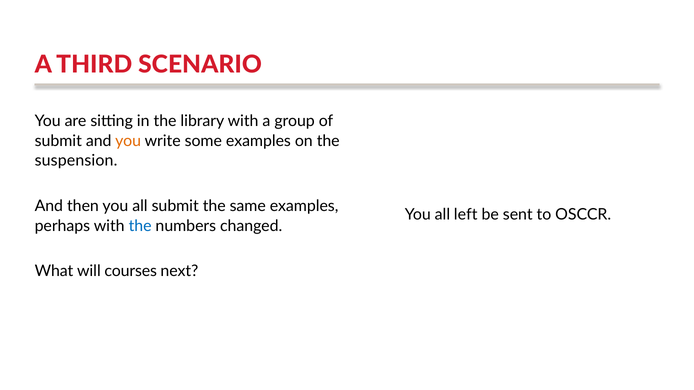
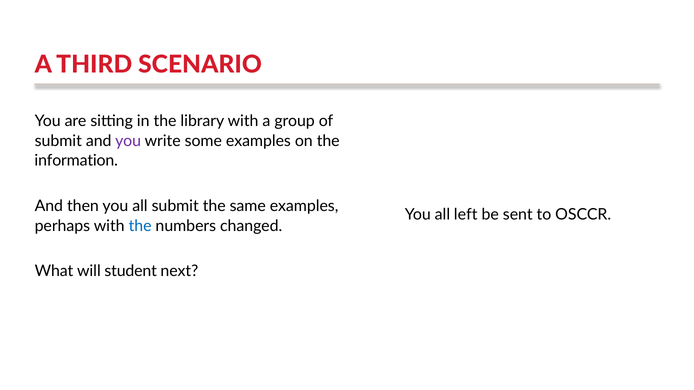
you at (128, 141) colour: orange -> purple
suspension: suspension -> information
courses: courses -> student
